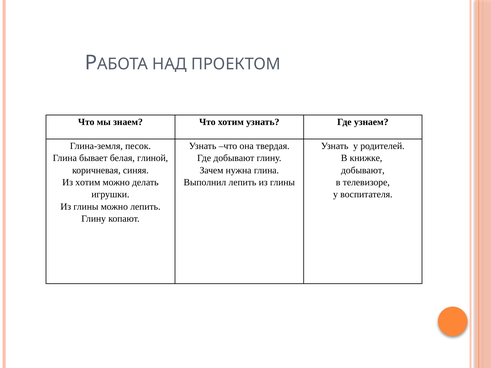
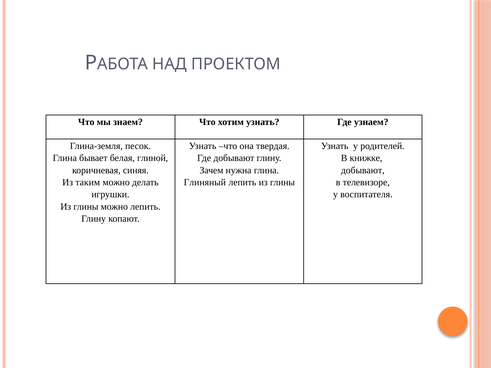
Из хотим: хотим -> таким
Выполнил: Выполнил -> Глиняный
